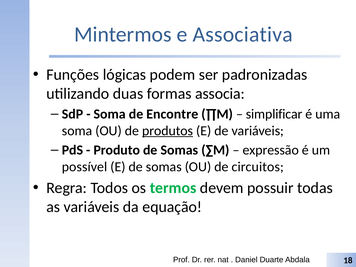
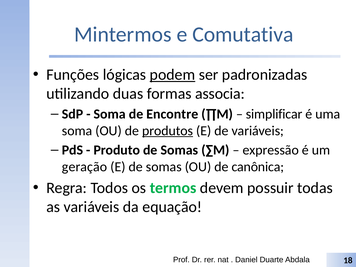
Associativa: Associativa -> Comutativa
podem underline: none -> present
possível: possível -> geração
circuitos: circuitos -> canônica
